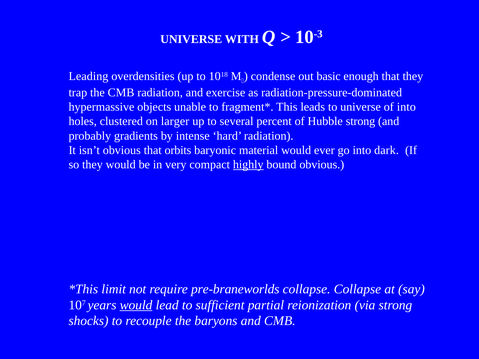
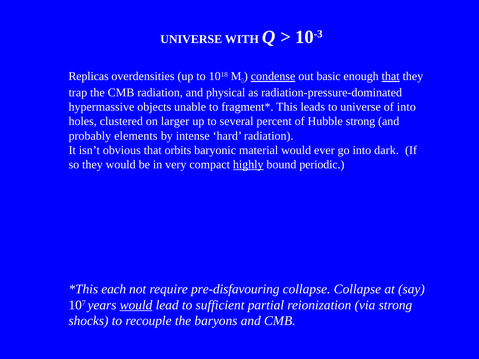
Leading: Leading -> Replicas
condense underline: none -> present
that at (391, 76) underline: none -> present
exercise: exercise -> physical
gradients: gradients -> elements
bound obvious: obvious -> periodic
limit: limit -> each
pre-braneworlds: pre-braneworlds -> pre-disfavouring
